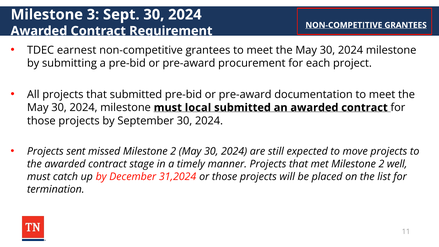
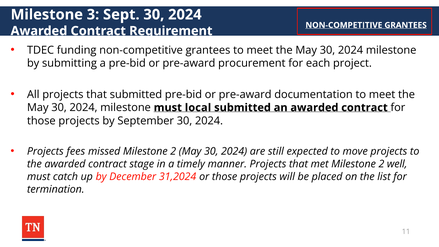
earnest: earnest -> funding
sent: sent -> fees
